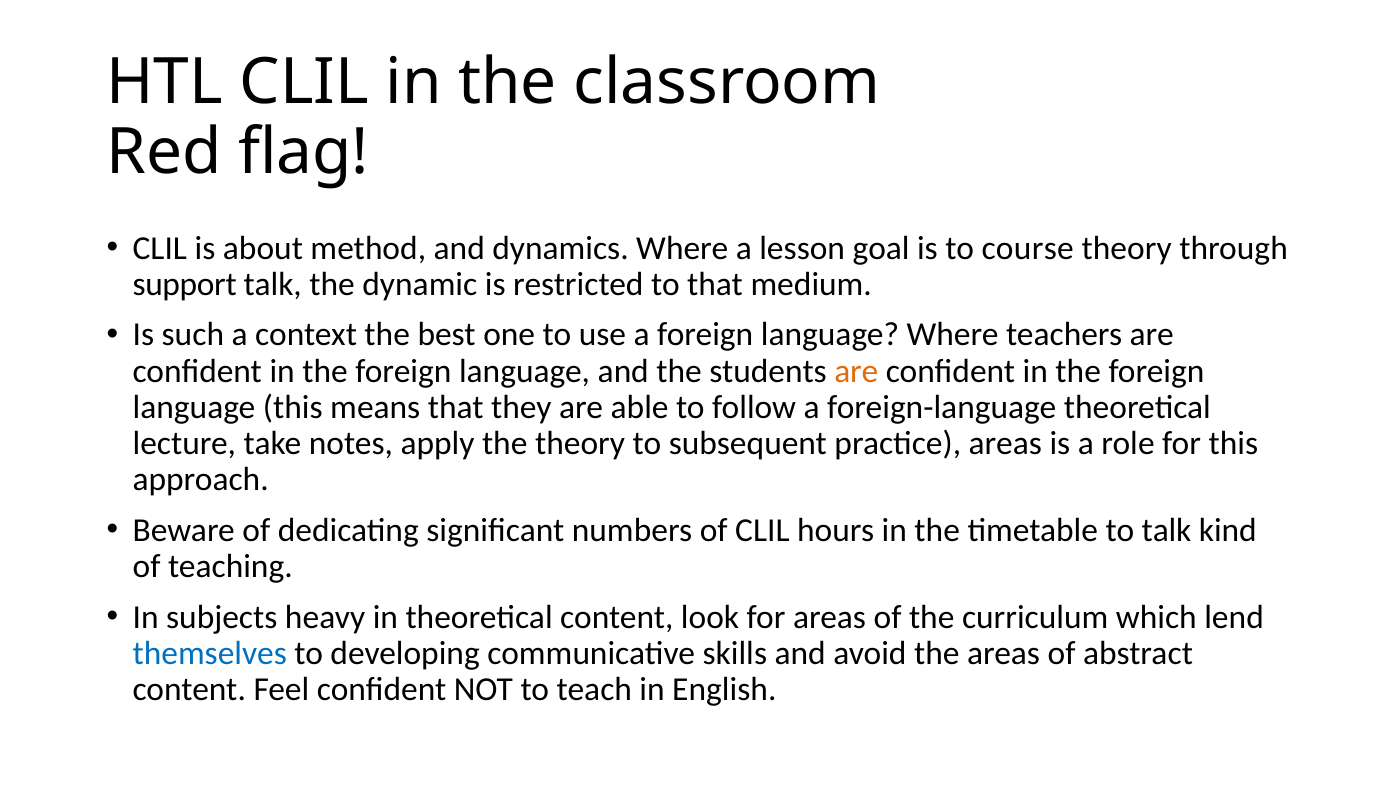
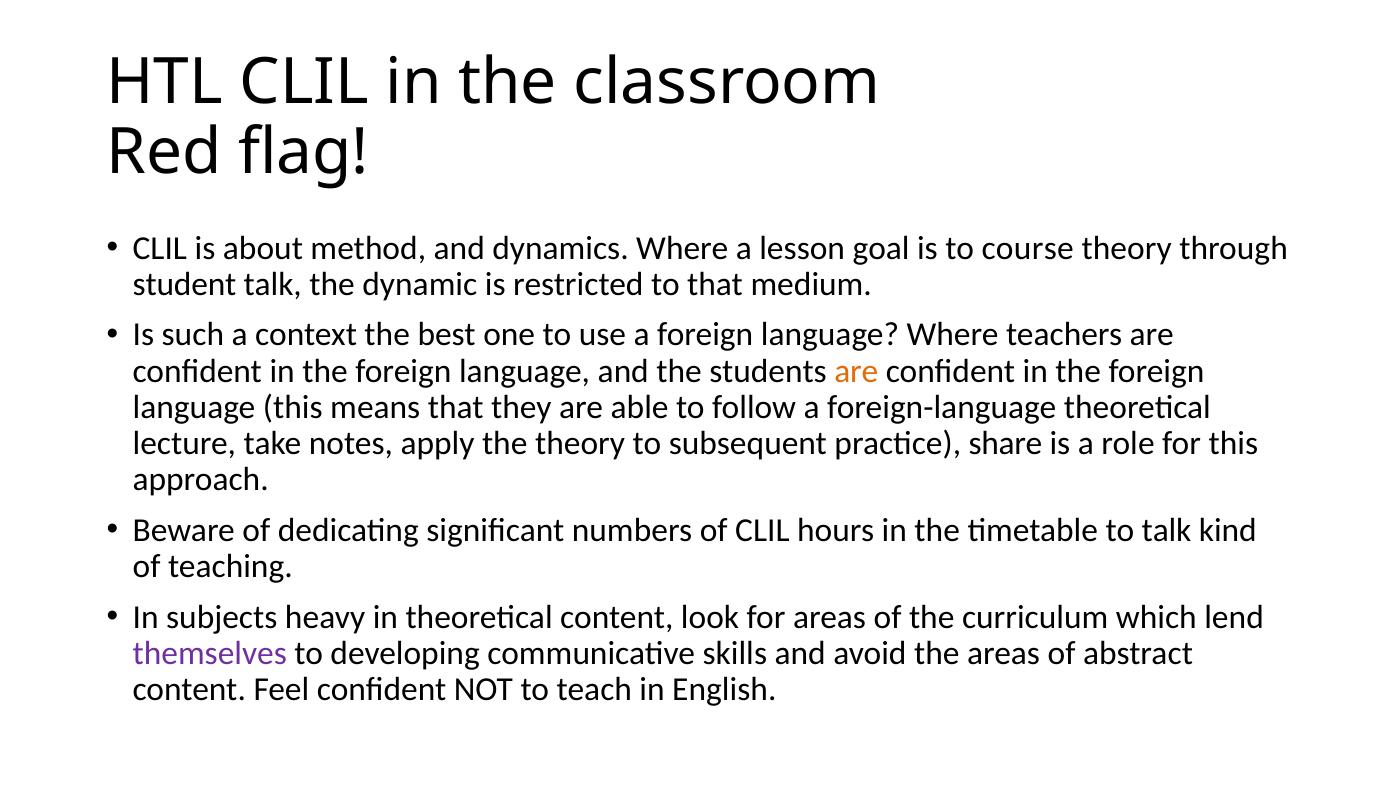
support: support -> student
practice areas: areas -> share
themselves colour: blue -> purple
